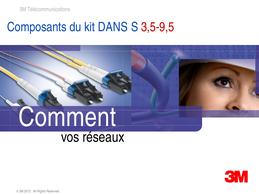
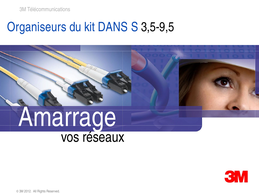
Composants: Composants -> Organiseurs
3,5-9,5 colour: red -> black
Comment: Comment -> Amarrage
